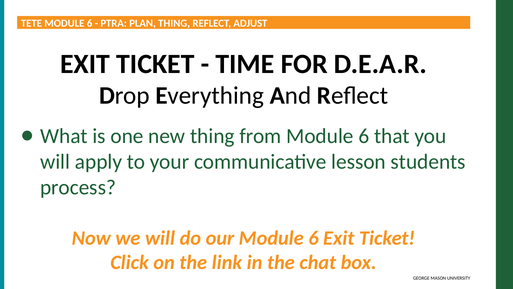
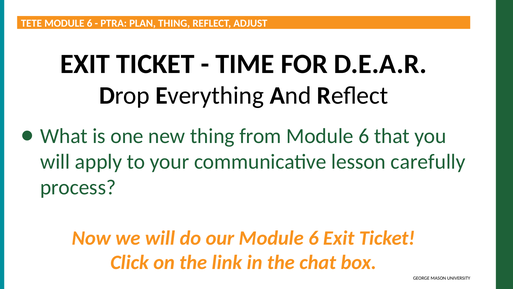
students: students -> carefully
